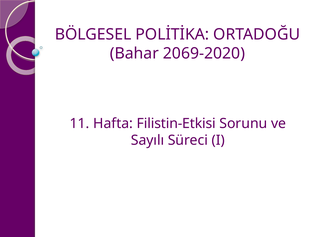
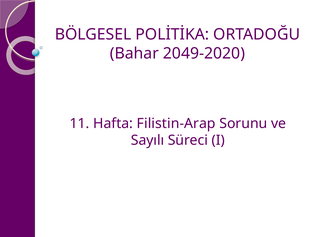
2069-2020: 2069-2020 -> 2049-2020
Filistin-Etkisi: Filistin-Etkisi -> Filistin-Arap
